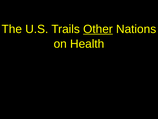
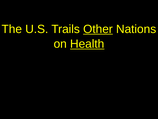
Health underline: none -> present
